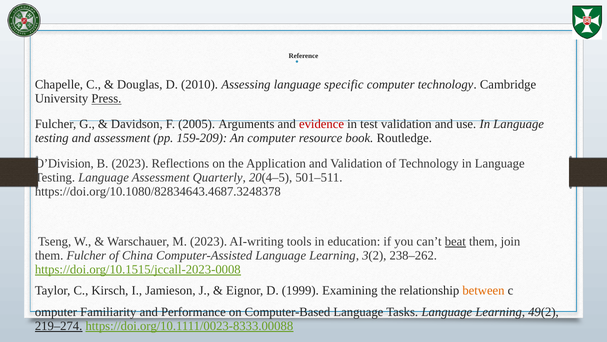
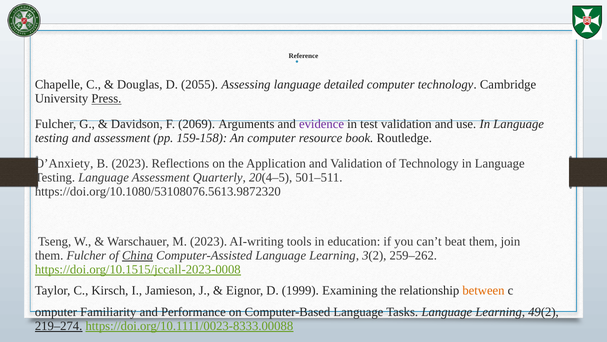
2010: 2010 -> 2055
specific: specific -> detailed
2005: 2005 -> 2069
evidence colour: red -> purple
159-209: 159-209 -> 159-158
O’Division: O’Division -> O’Anxiety
https://doi.org/10.1080/82834643.4687.3248378: https://doi.org/10.1080/82834643.4687.3248378 -> https://doi.org/10.1080/53108076.5613.9872320
beat underline: present -> none
China underline: none -> present
238–262: 238–262 -> 259–262
